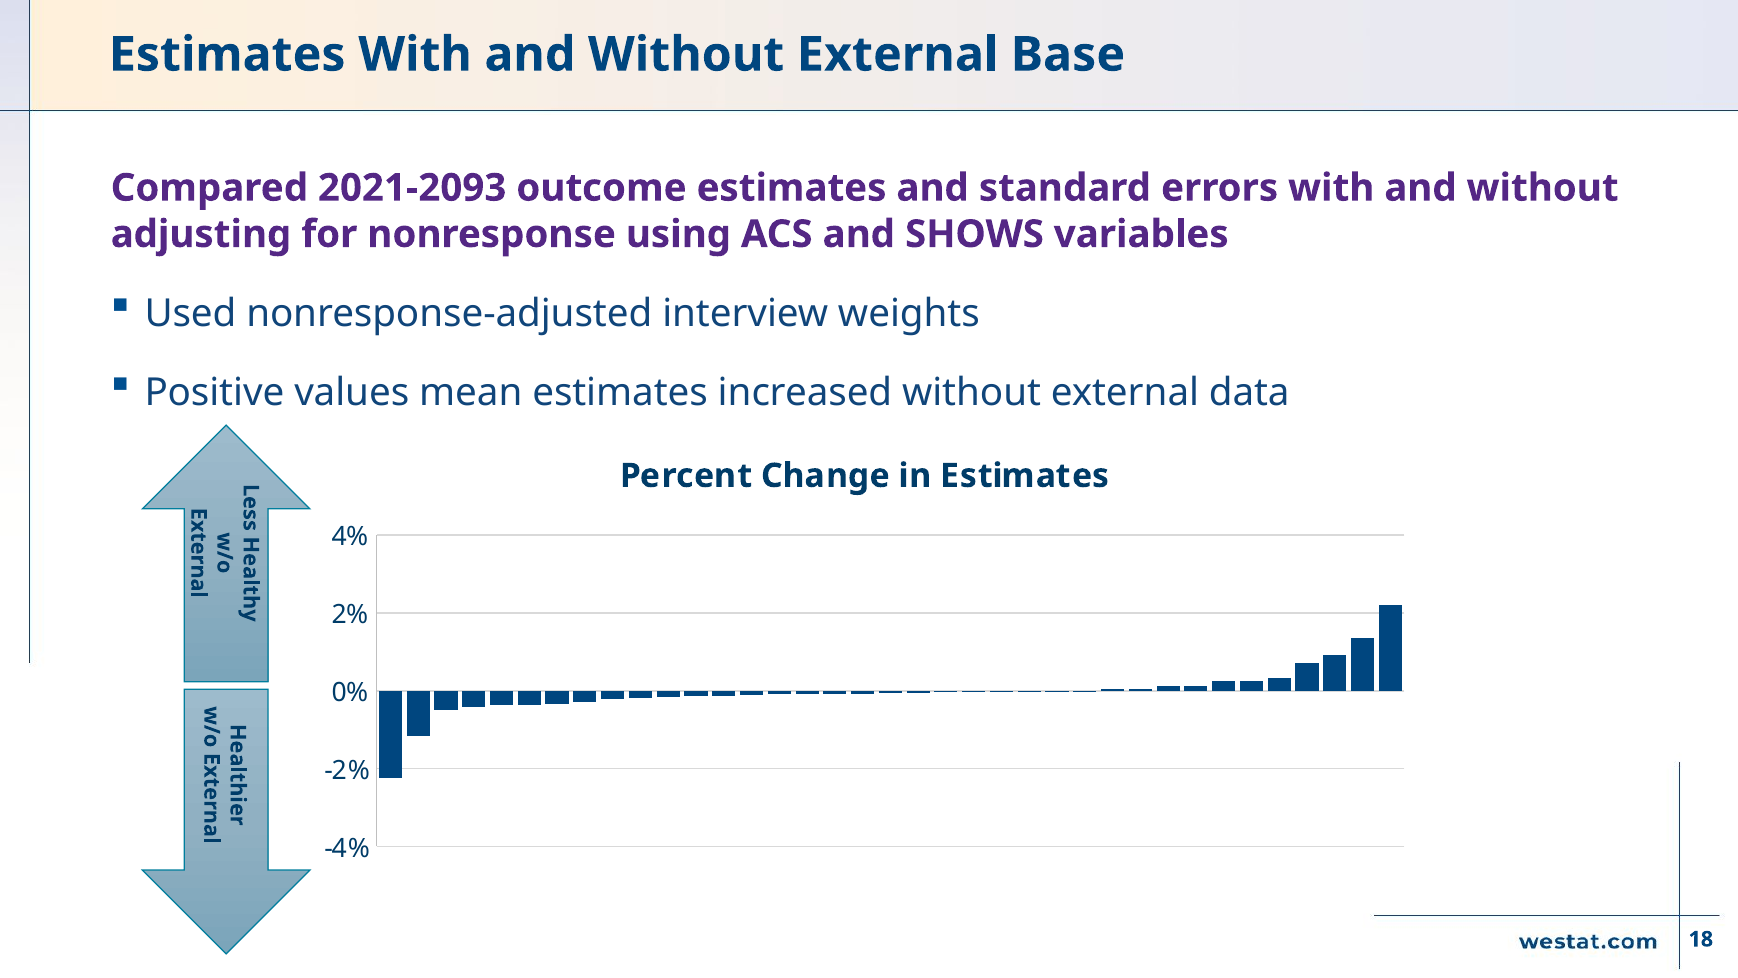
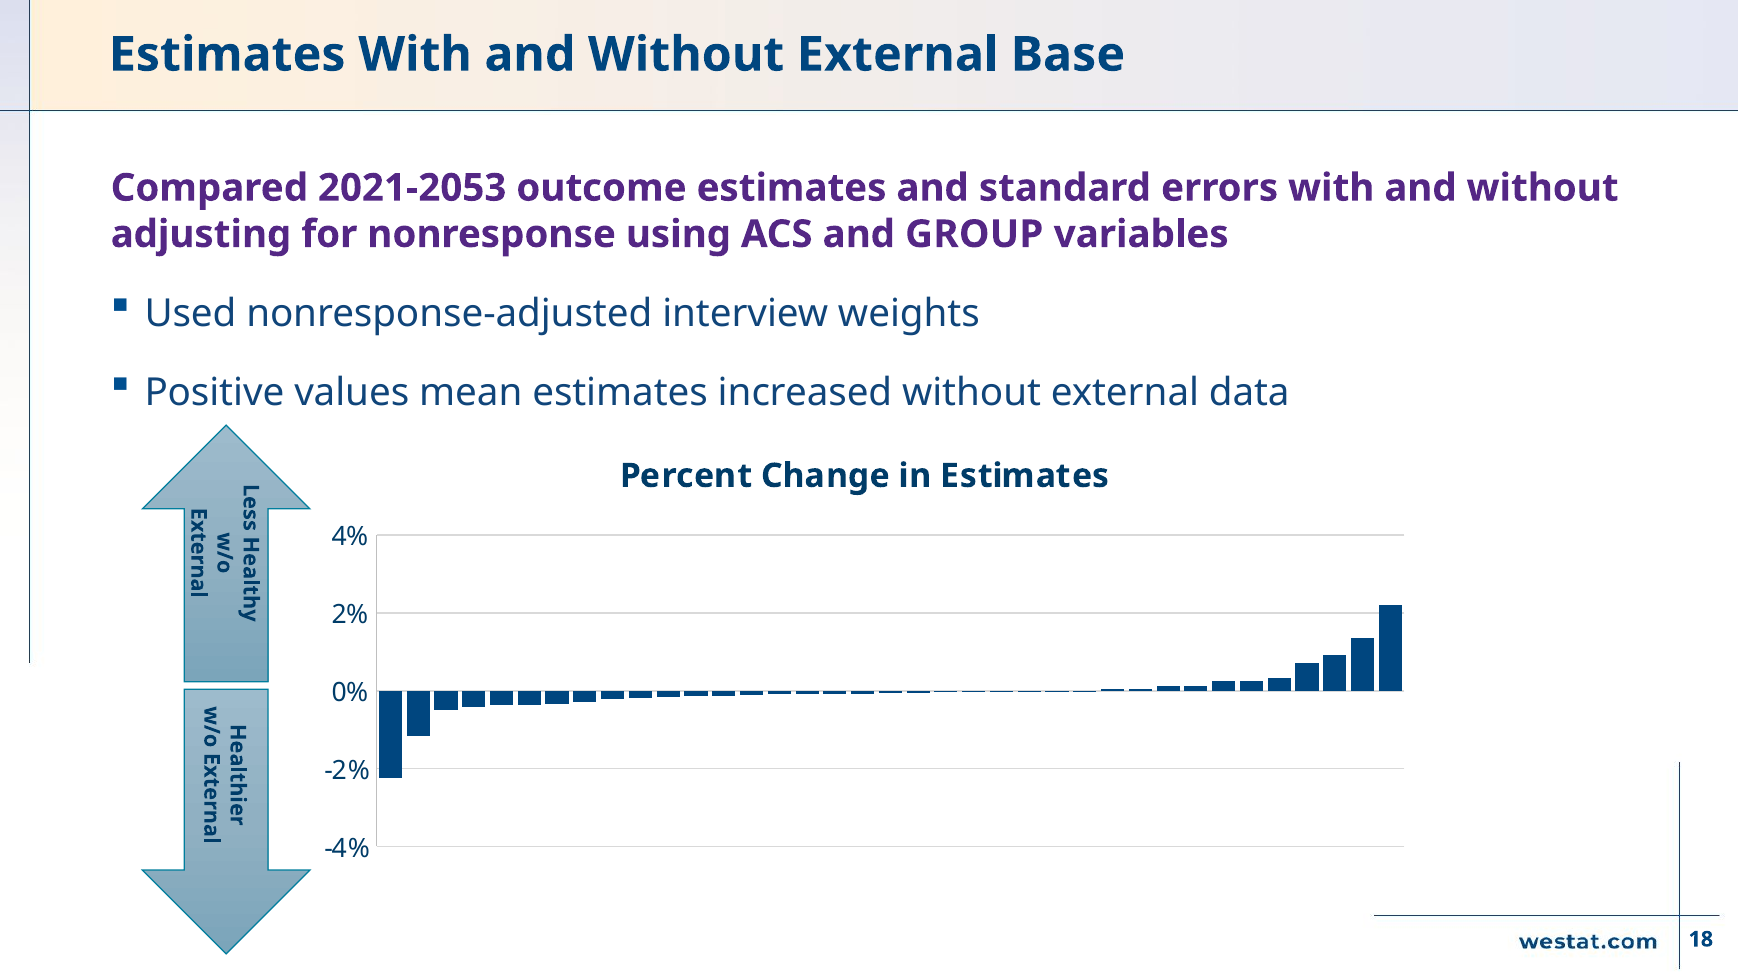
2021-2093: 2021-2093 -> 2021-2053
SHOWS: SHOWS -> GROUP
